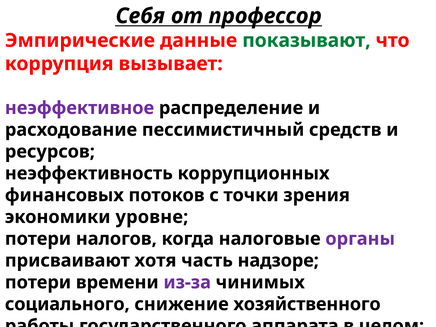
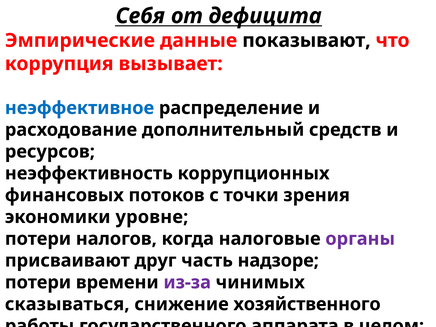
профессор: профессор -> дефицита
показывают colour: green -> black
неэффективное colour: purple -> blue
пессимистичный: пессимистичный -> дополнительный
хотя: хотя -> друг
социального: социального -> сказываться
